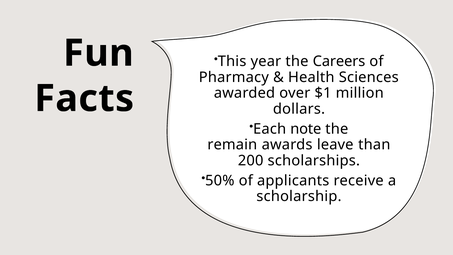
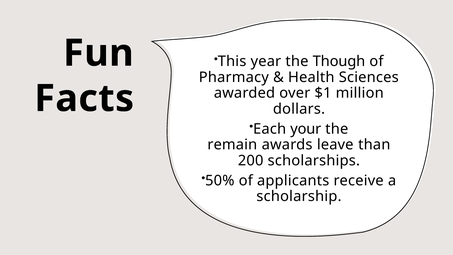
Careers: Careers -> Though
note: note -> your
